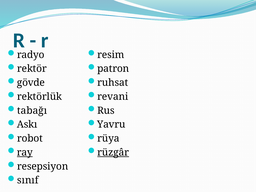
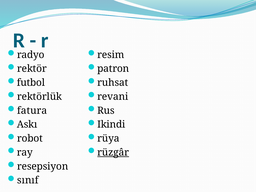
gövde: gövde -> futbol
tabağı: tabağı -> fatura
Yavru: Yavru -> Ikindi
ray underline: present -> none
